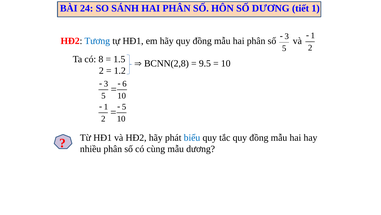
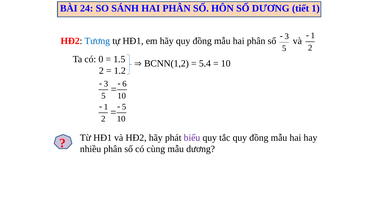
8: 8 -> 0
BCNN(2,8: BCNN(2,8 -> BCNN(1,2
9.5: 9.5 -> 5.4
biểu colour: blue -> purple
